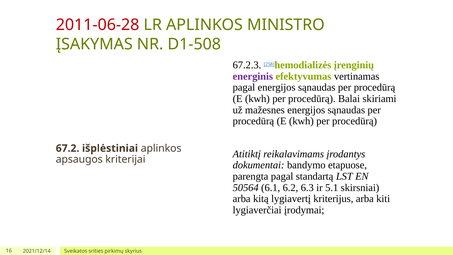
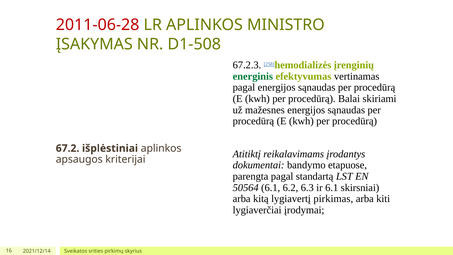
energinis colour: purple -> green
ir 5.1: 5.1 -> 6.1
kriterijus: kriterijus -> pirkimas
